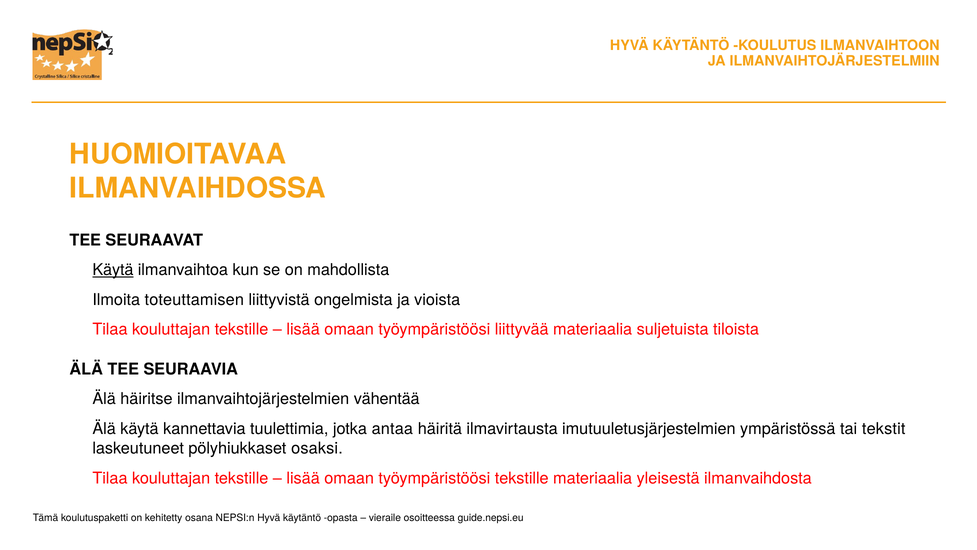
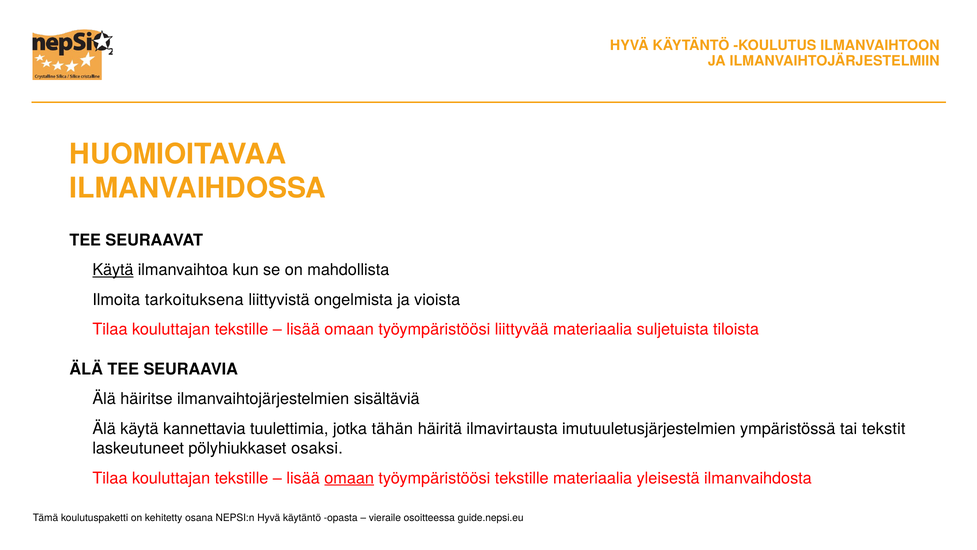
toteuttamisen: toteuttamisen -> tarkoituksena
vähentää: vähentää -> sisältäviä
antaa: antaa -> tähän
omaan at (349, 478) underline: none -> present
